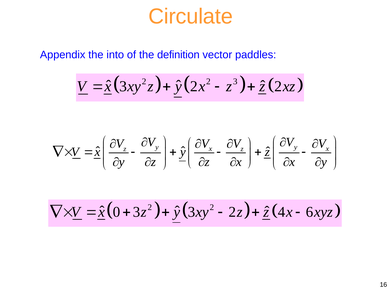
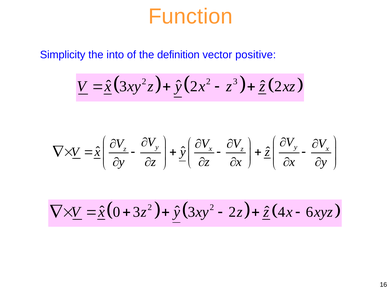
Circulate: Circulate -> Function
Appendix: Appendix -> Simplicity
paddles: paddles -> positive
